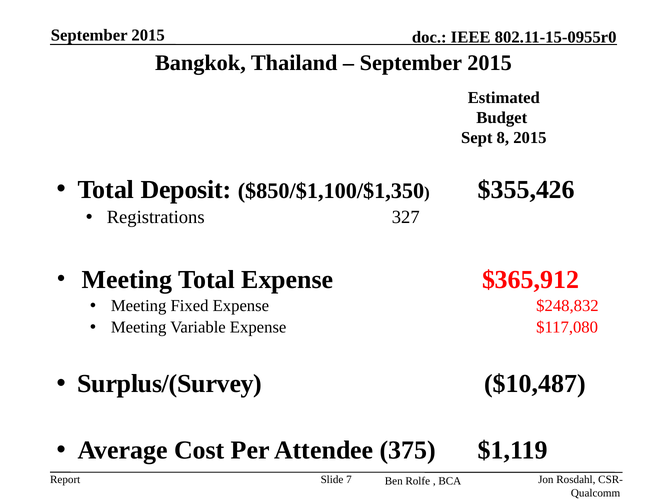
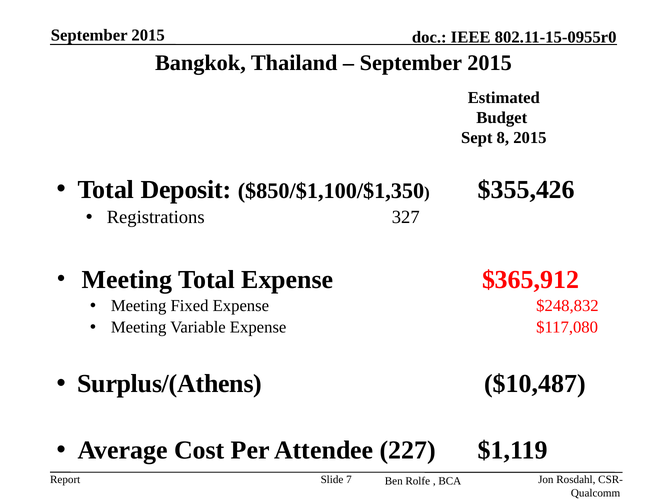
Surplus/(Survey: Surplus/(Survey -> Surplus/(Athens
375: 375 -> 227
